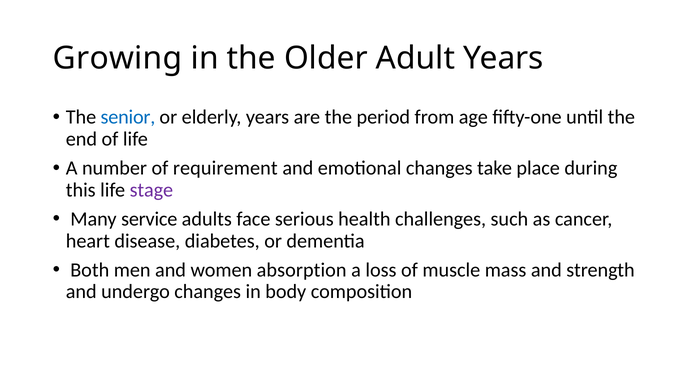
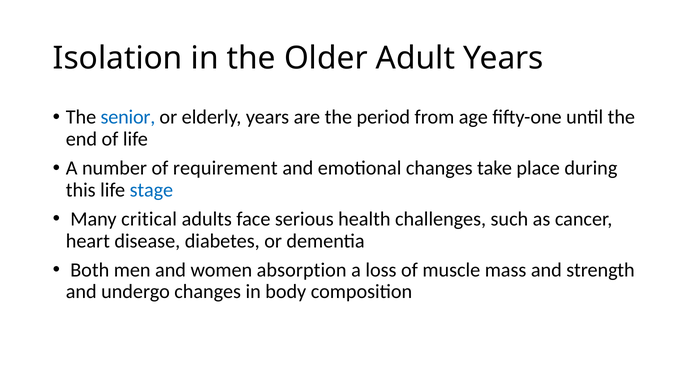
Growing: Growing -> Isolation
stage colour: purple -> blue
service: service -> critical
